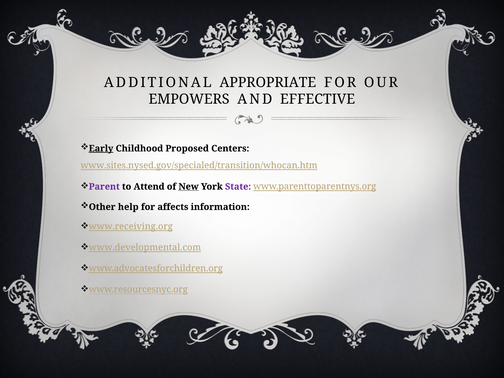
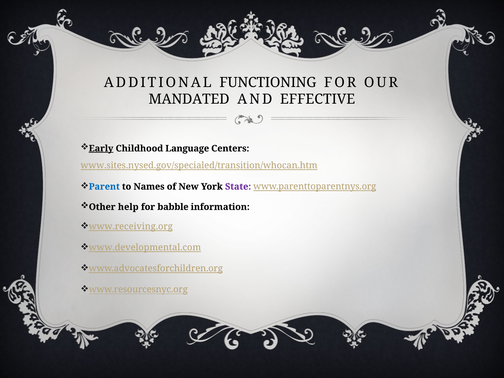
APPROPRIATE: APPROPRIATE -> FUNCTIONING
EMPOWERS: EMPOWERS -> MANDATED
Proposed: Proposed -> Language
Parent colour: purple -> blue
Attend: Attend -> Names
New underline: present -> none
affects: affects -> babble
